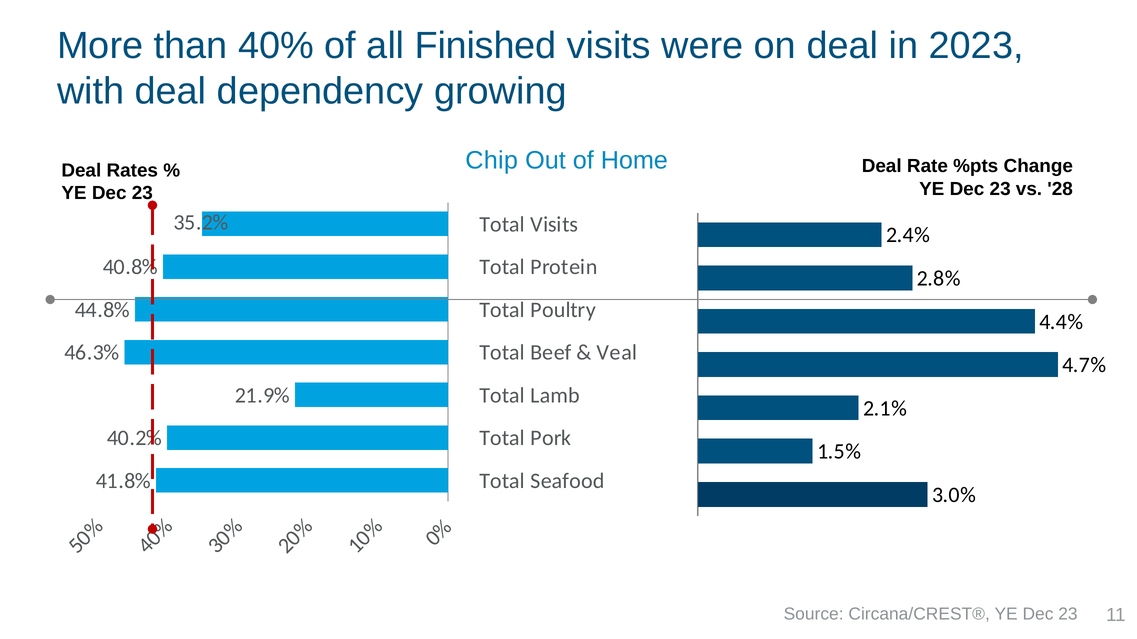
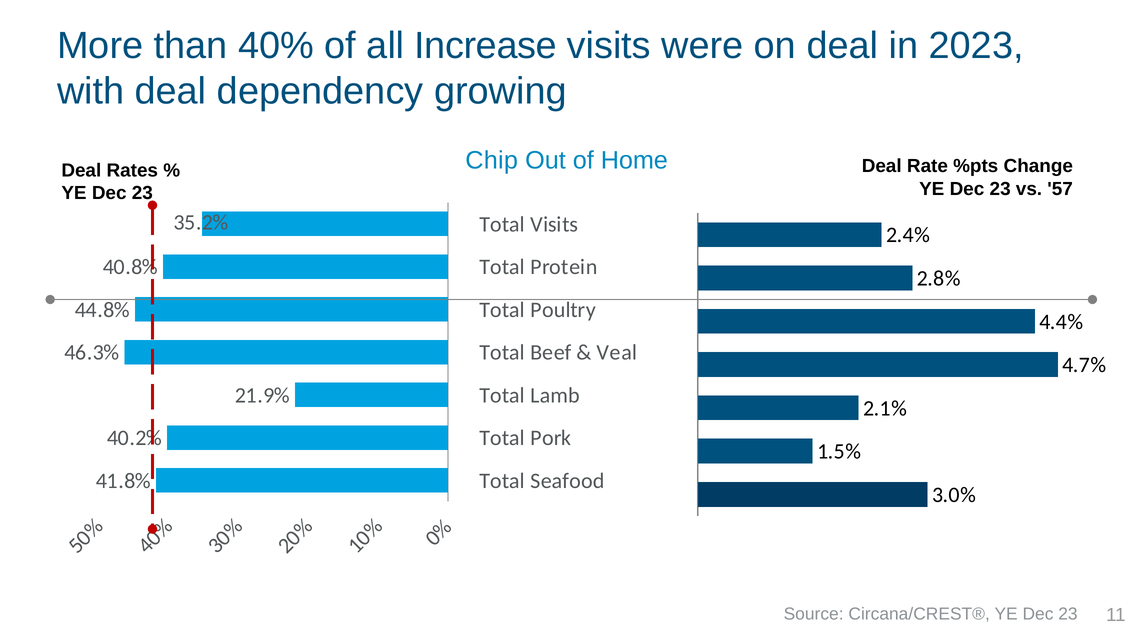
Finished: Finished -> Increase
28: 28 -> 57
